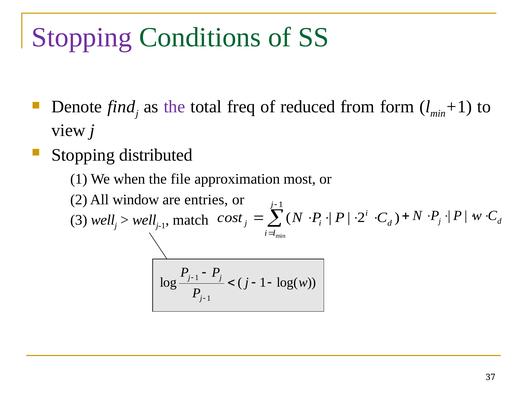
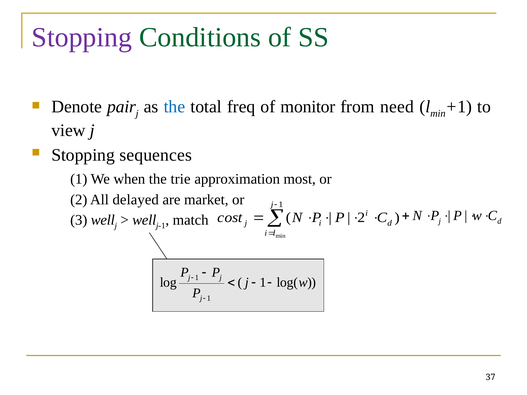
find: find -> pair
the at (174, 107) colour: purple -> blue
reduced: reduced -> monitor
form: form -> need
distributed: distributed -> sequences
file: file -> trie
window: window -> delayed
entries: entries -> market
